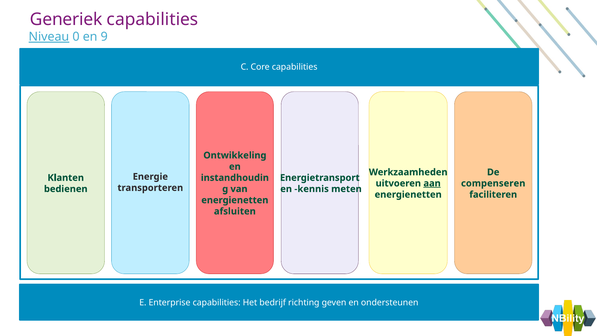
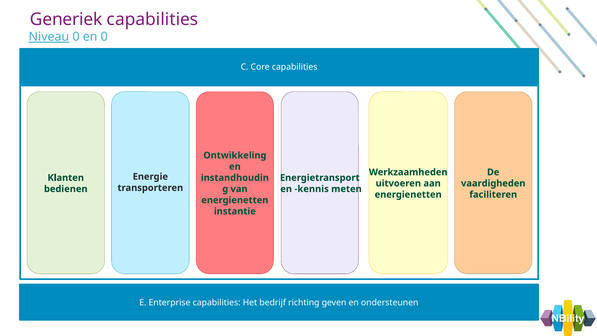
en 9: 9 -> 0
aan underline: present -> none
compenseren: compenseren -> vaardigheden
afsluiten: afsluiten -> instantie
